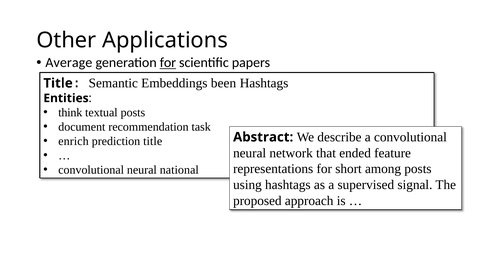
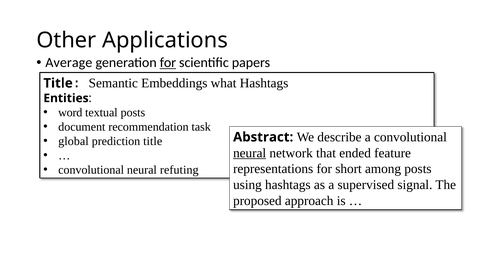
been: been -> what
think: think -> word
enrich: enrich -> global
neural at (250, 153) underline: none -> present
national: national -> refuting
